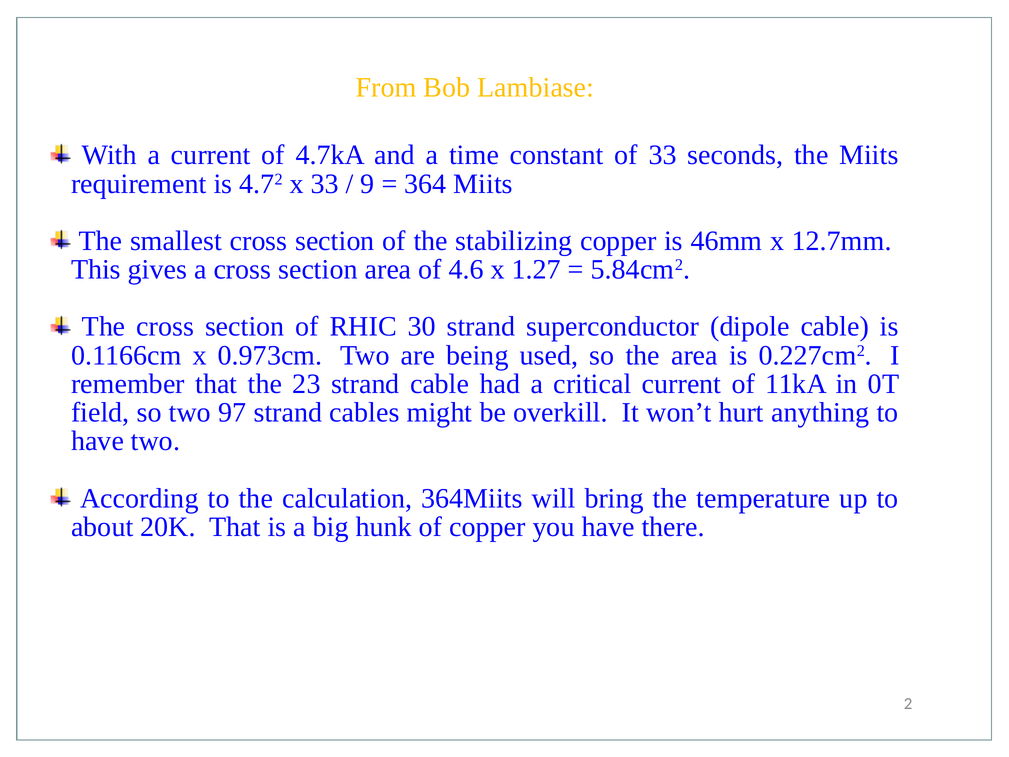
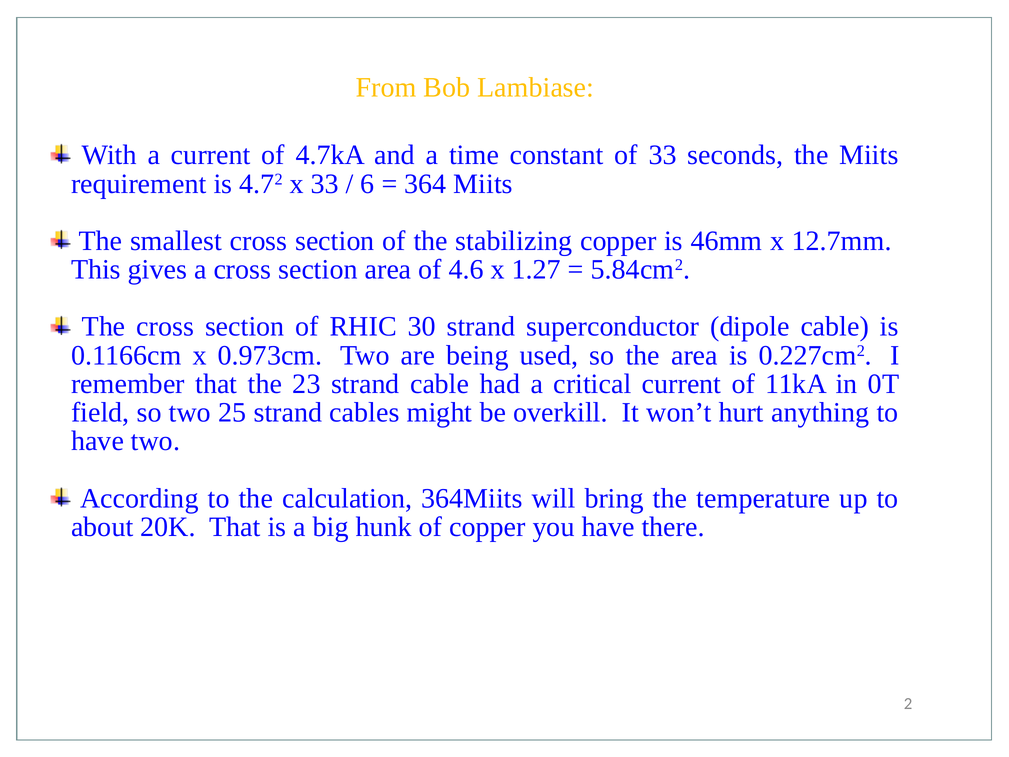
9: 9 -> 6
97: 97 -> 25
